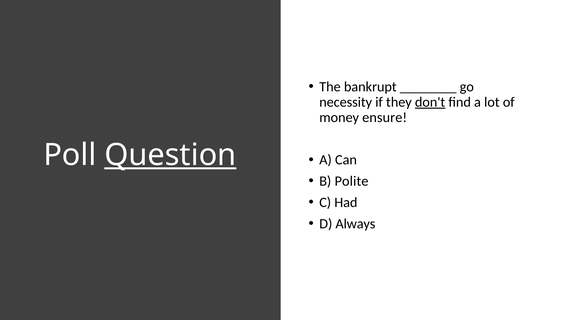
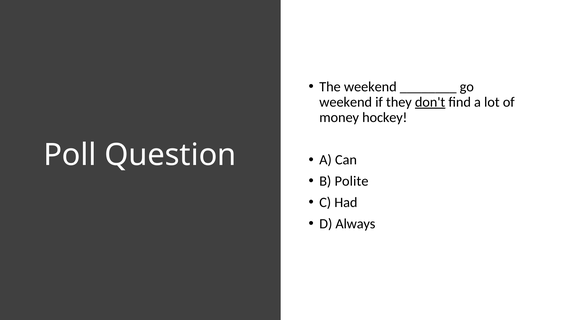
The bankrupt: bankrupt -> weekend
necessity at (346, 102): necessity -> weekend
ensure: ensure -> hockey
Question underline: present -> none
